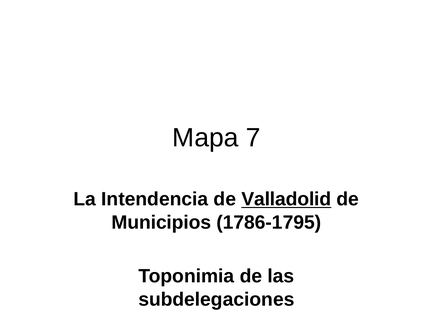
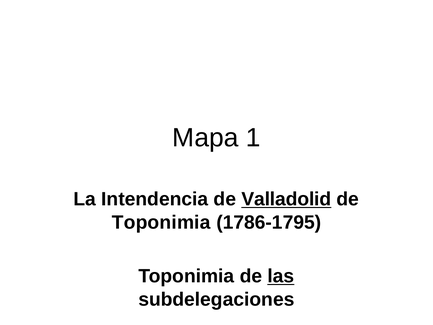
7: 7 -> 1
Municipios at (161, 222): Municipios -> Toponimia
las underline: none -> present
